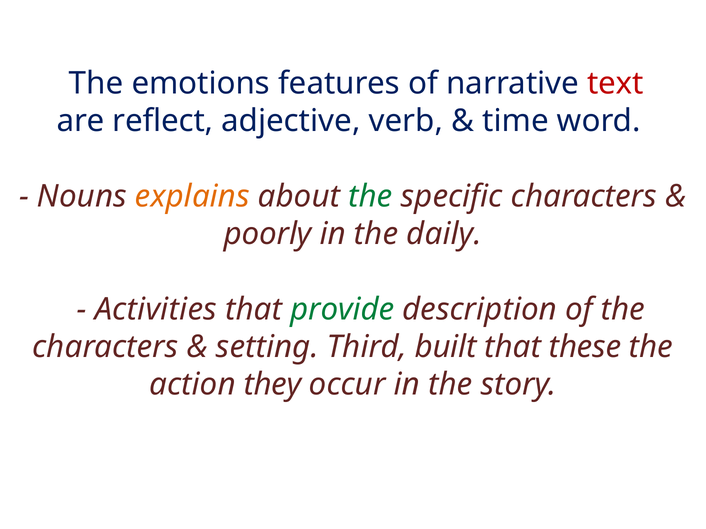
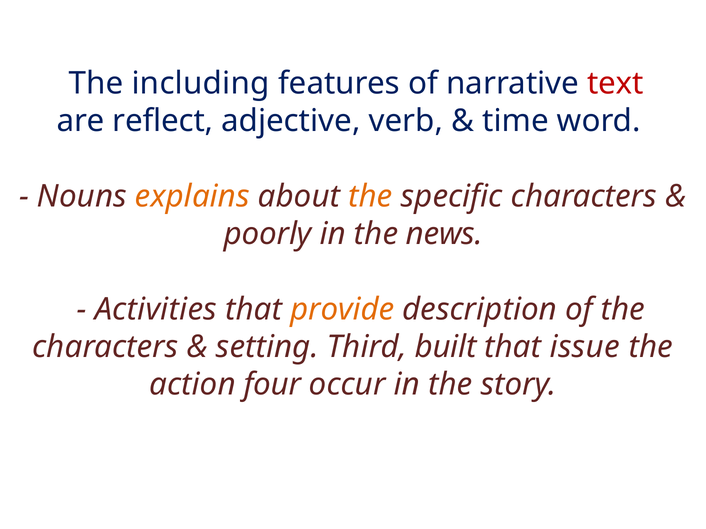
emotions: emotions -> including
the at (370, 196) colour: green -> orange
daily: daily -> news
provide colour: green -> orange
these: these -> issue
they: they -> four
